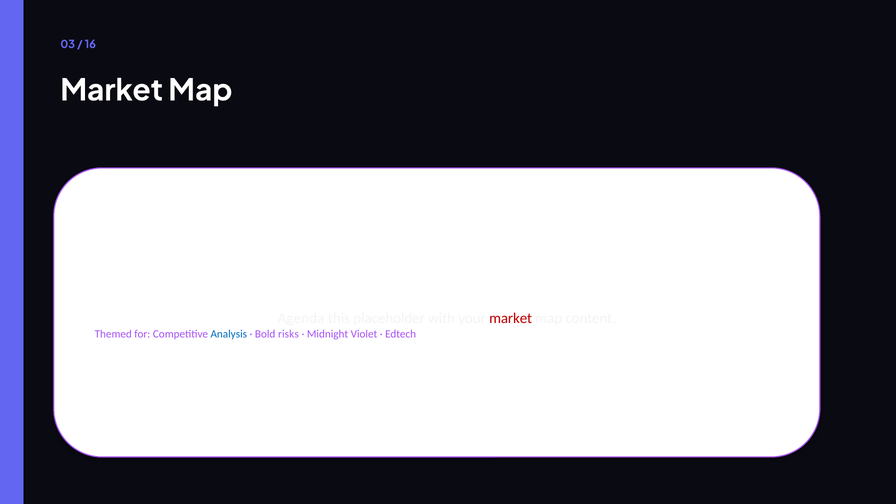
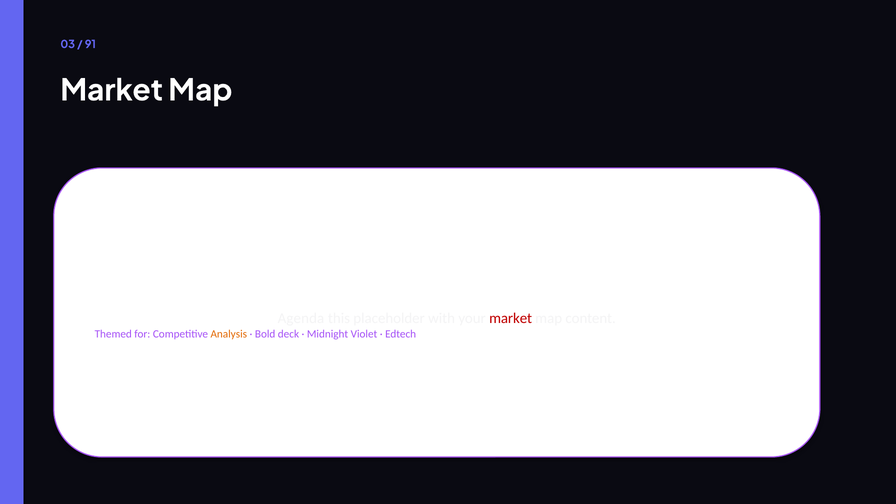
16: 16 -> 91
Analysis colour: blue -> orange
risks: risks -> deck
